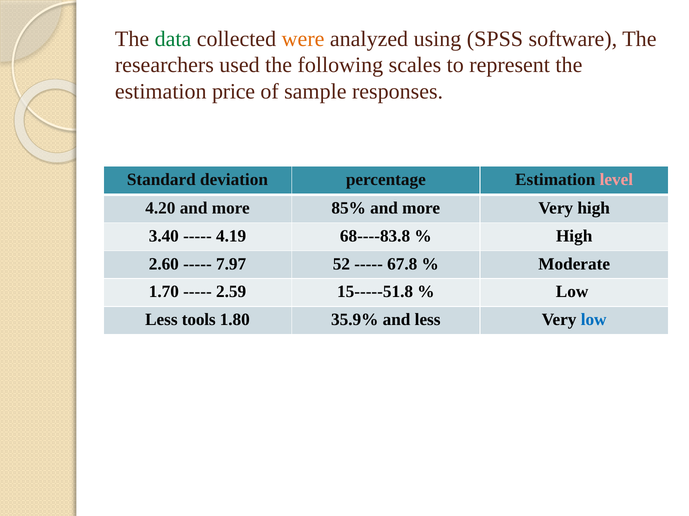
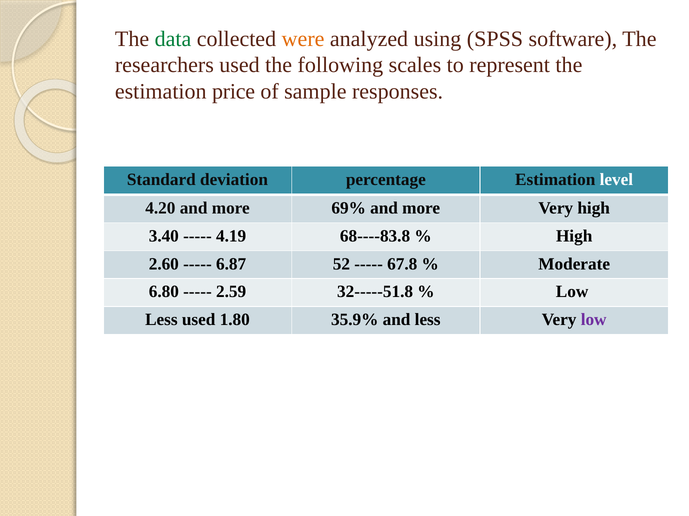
level colour: pink -> white
85%: 85% -> 69%
7.97: 7.97 -> 6.87
1.70: 1.70 -> 6.80
15-----51.8: 15-----51.8 -> 32-----51.8
Less tools: tools -> used
low at (594, 320) colour: blue -> purple
